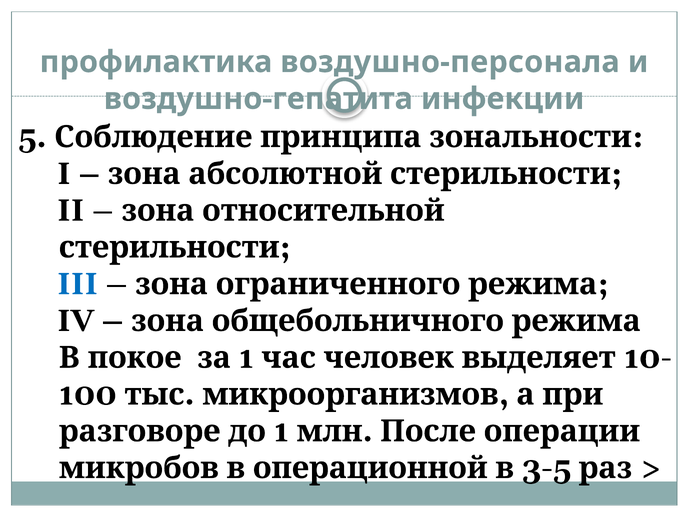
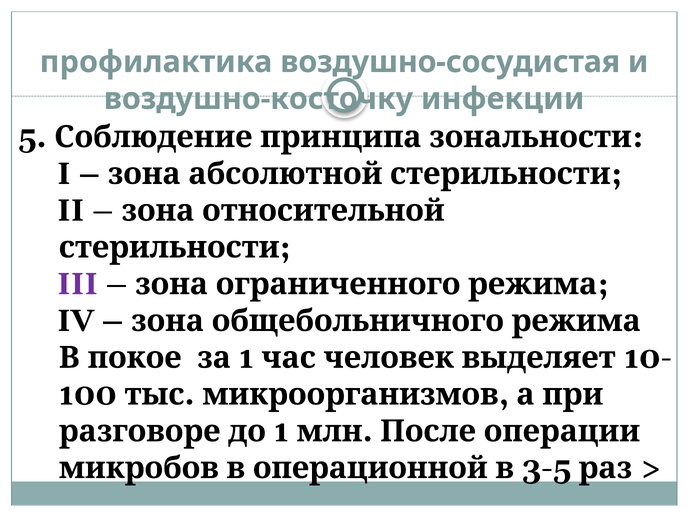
воздушно-персонала: воздушно-персонала -> воздушно-сосудистая
воздушно-гепатита: воздушно-гепатита -> воздушно-косточку
III colour: blue -> purple
